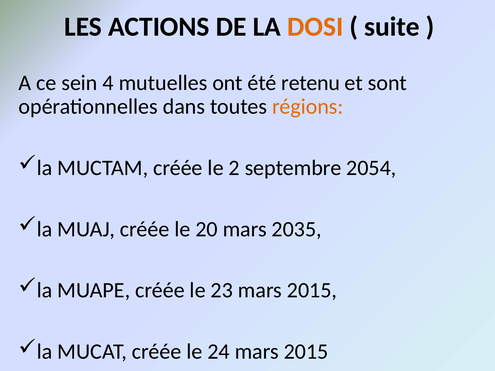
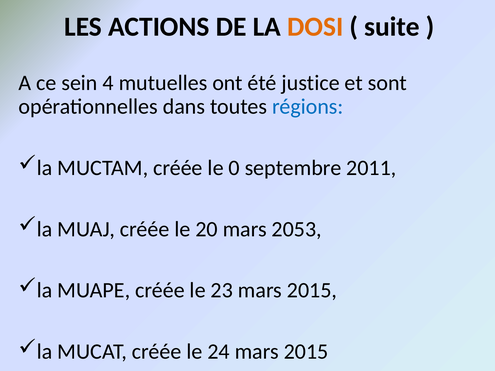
retenu: retenu -> justice
régions colour: orange -> blue
2: 2 -> 0
2054: 2054 -> 2011
2035: 2035 -> 2053
